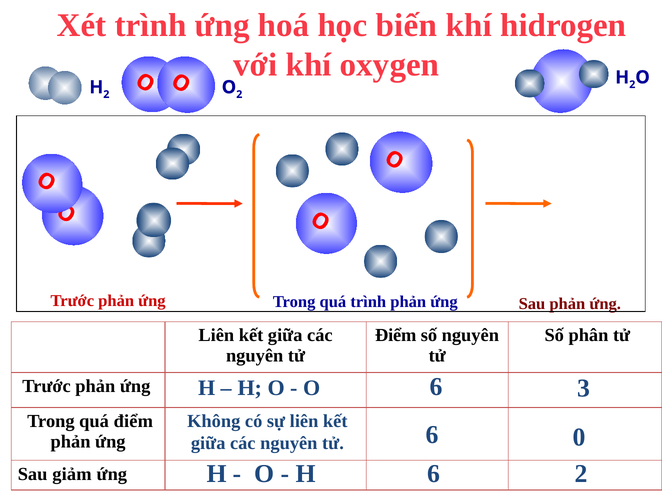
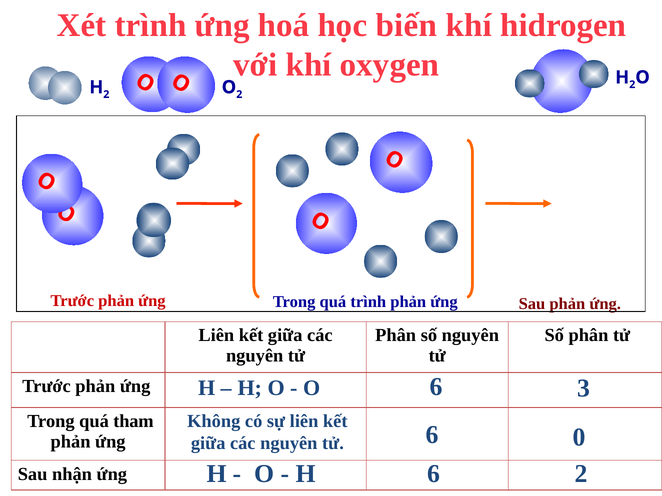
Điểm at (396, 336): Điểm -> Phân
quá điểm: điểm -> tham
giảm: giảm -> nhận
